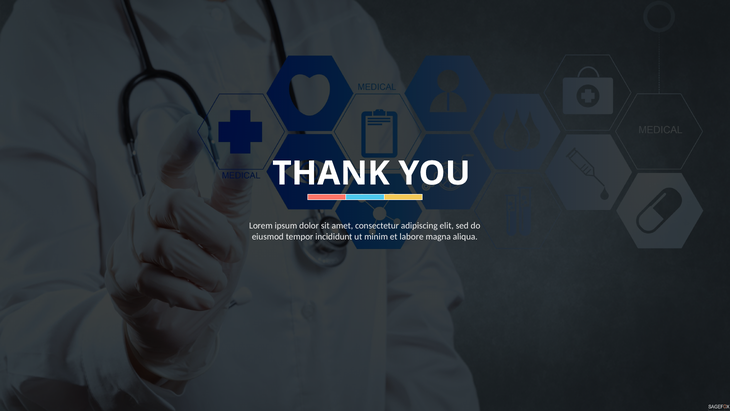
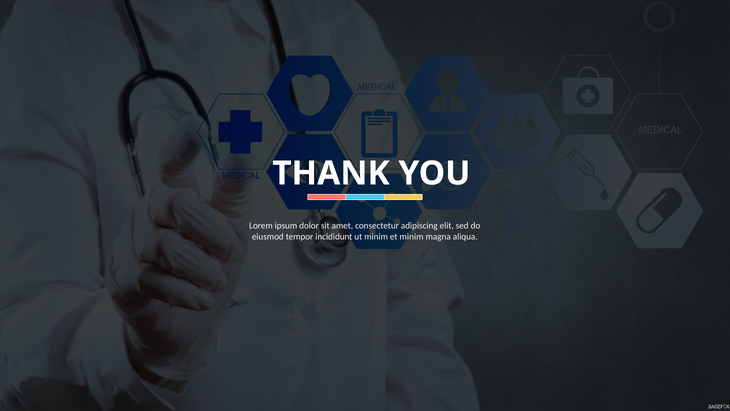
et labore: labore -> minim
